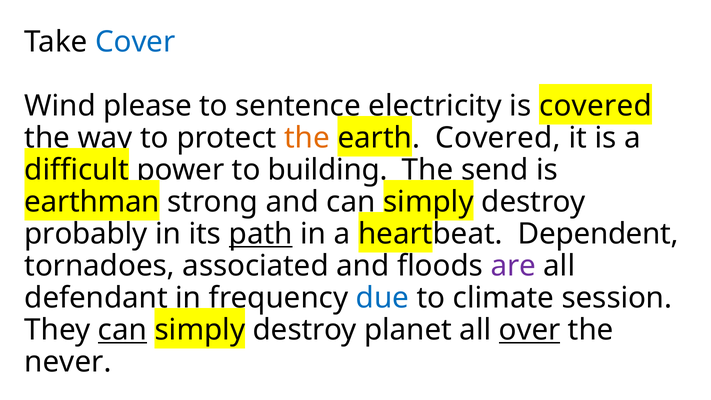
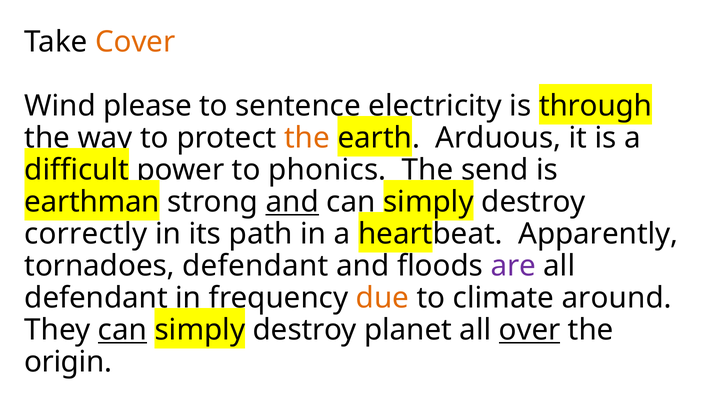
Cover colour: blue -> orange
is covered: covered -> through
earth Covered: Covered -> Arduous
building: building -> phonics
and at (292, 202) underline: none -> present
probably: probably -> correctly
path underline: present -> none
Dependent: Dependent -> Apparently
tornadoes associated: associated -> defendant
due colour: blue -> orange
session: session -> around
never: never -> origin
